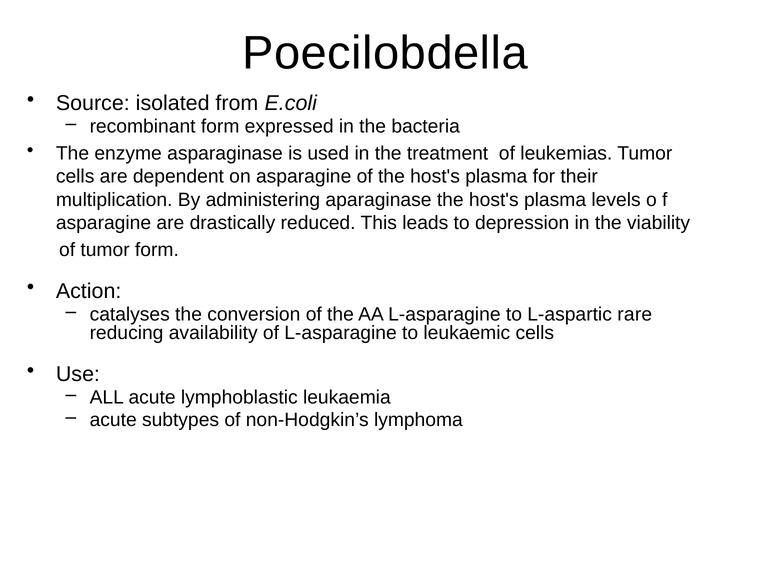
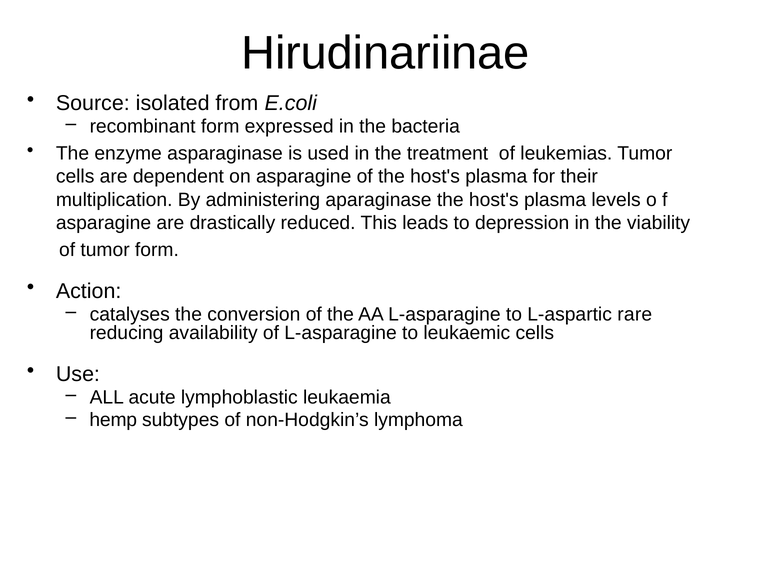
Poecilobdella: Poecilobdella -> Hirudinariinae
acute at (113, 420): acute -> hemp
